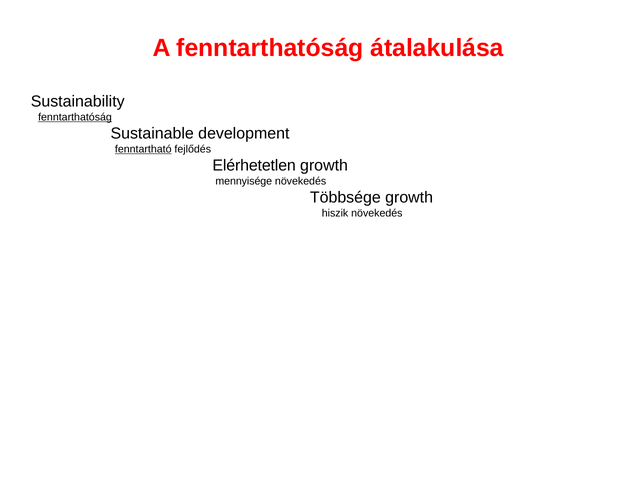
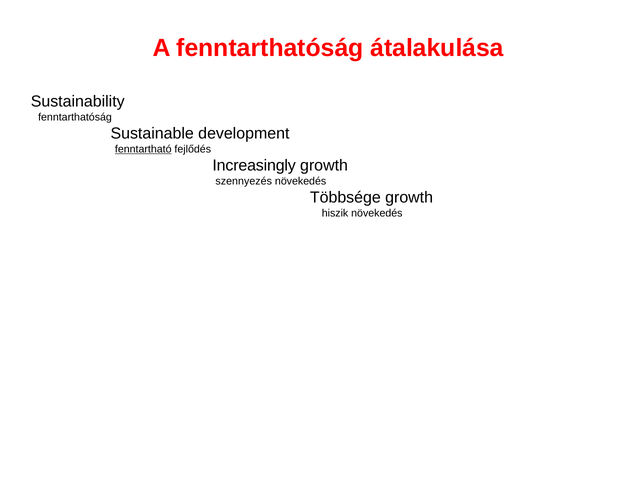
fenntarthatóság at (75, 117) underline: present -> none
Elérhetetlen: Elérhetetlen -> Increasingly
mennyisége: mennyisége -> szennyezés
